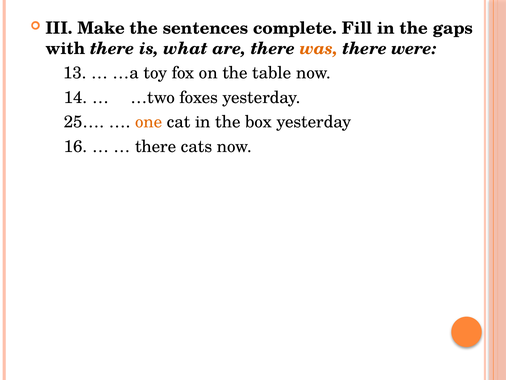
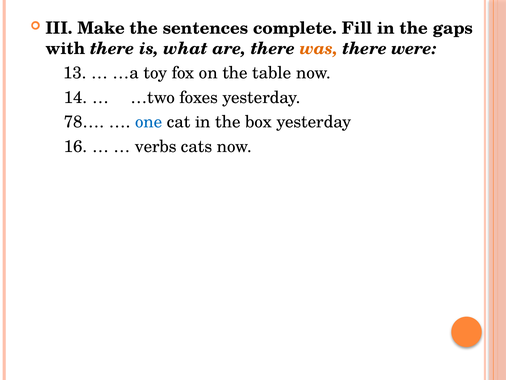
25…: 25… -> 78…
one colour: orange -> blue
there at (156, 146): there -> verbs
